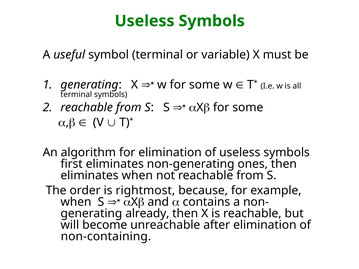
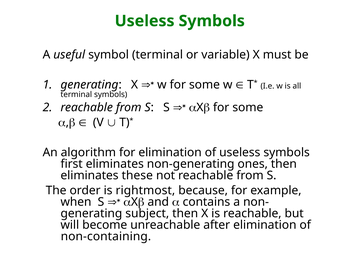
eliminates when: when -> these
already: already -> subject
